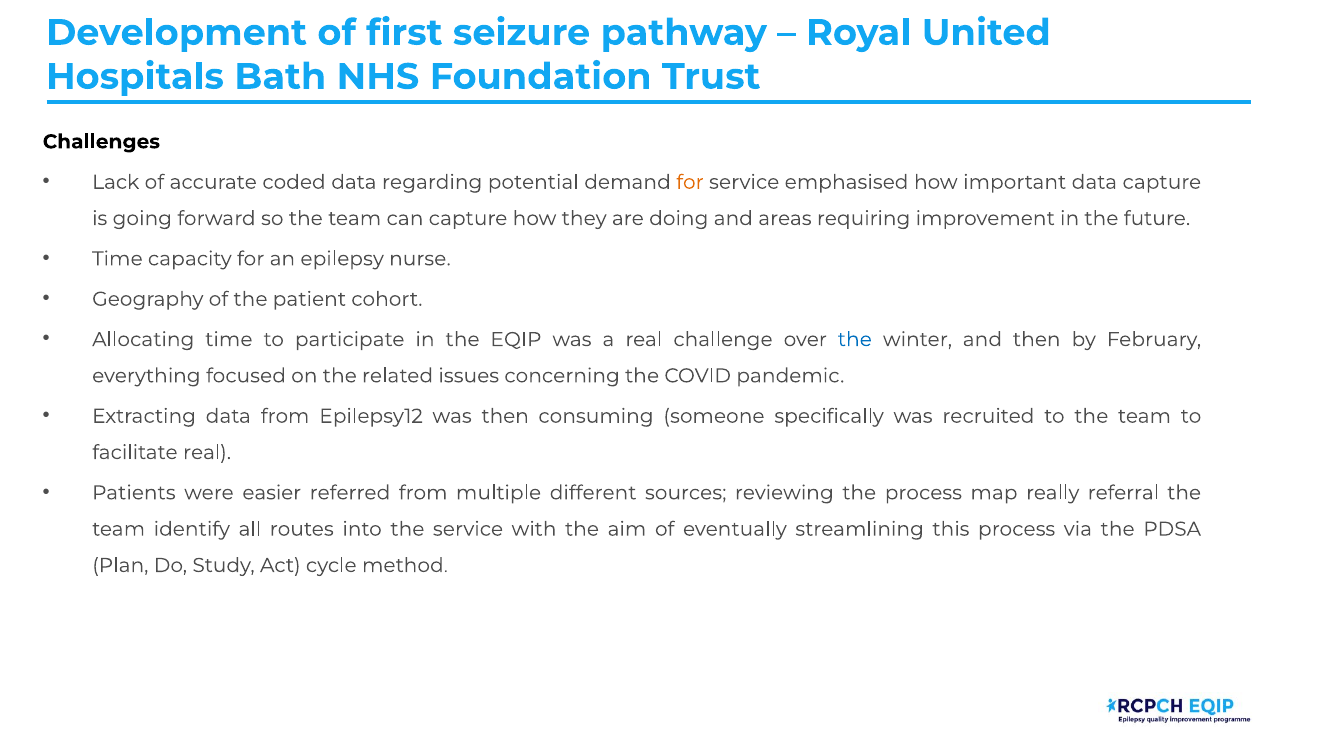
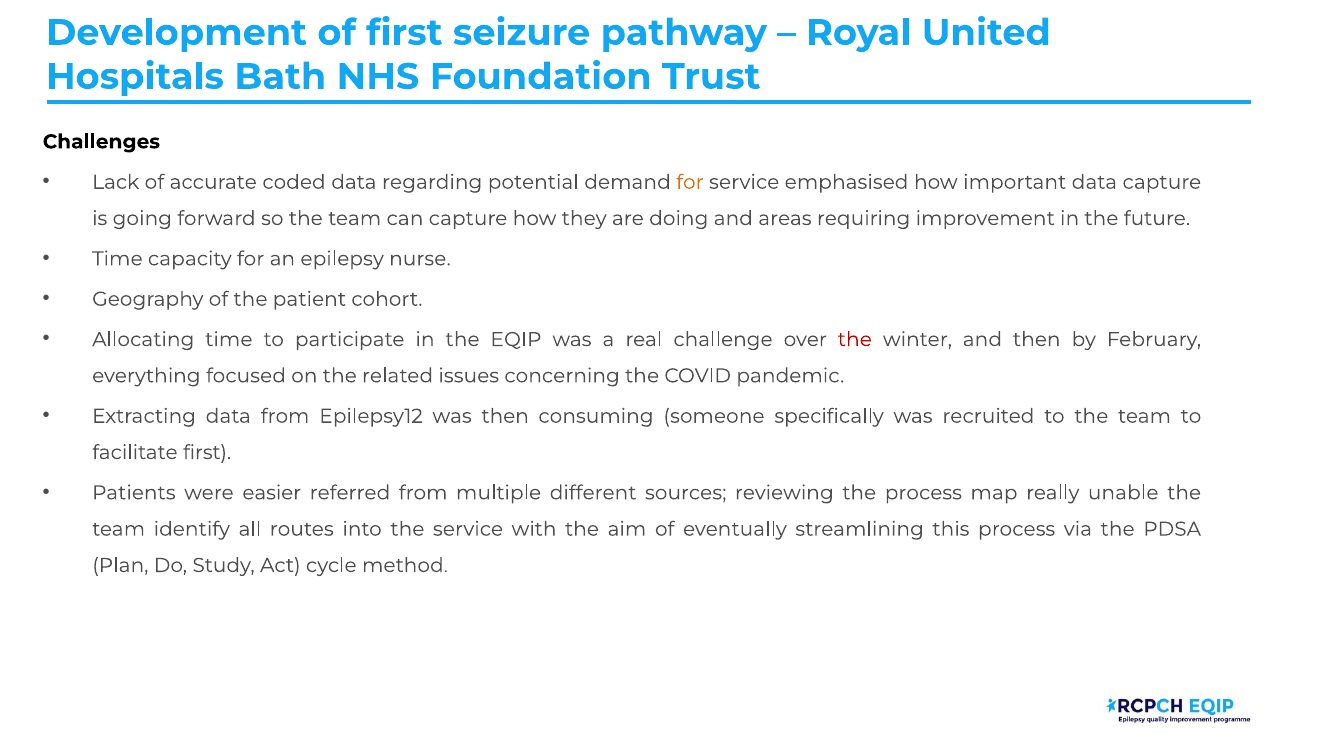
the at (855, 339) colour: blue -> red
facilitate real: real -> first
referral: referral -> unable
